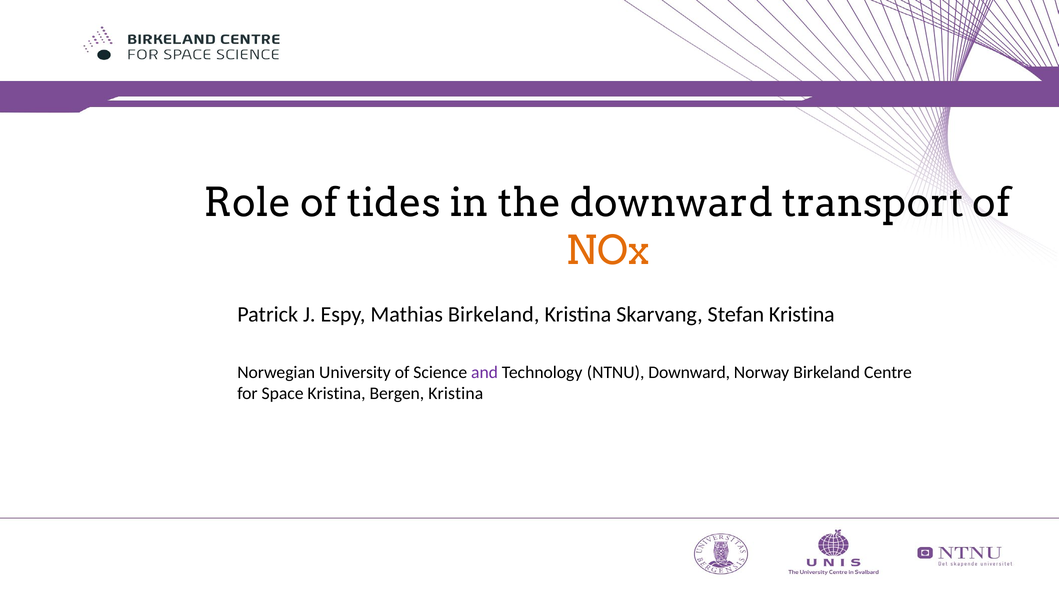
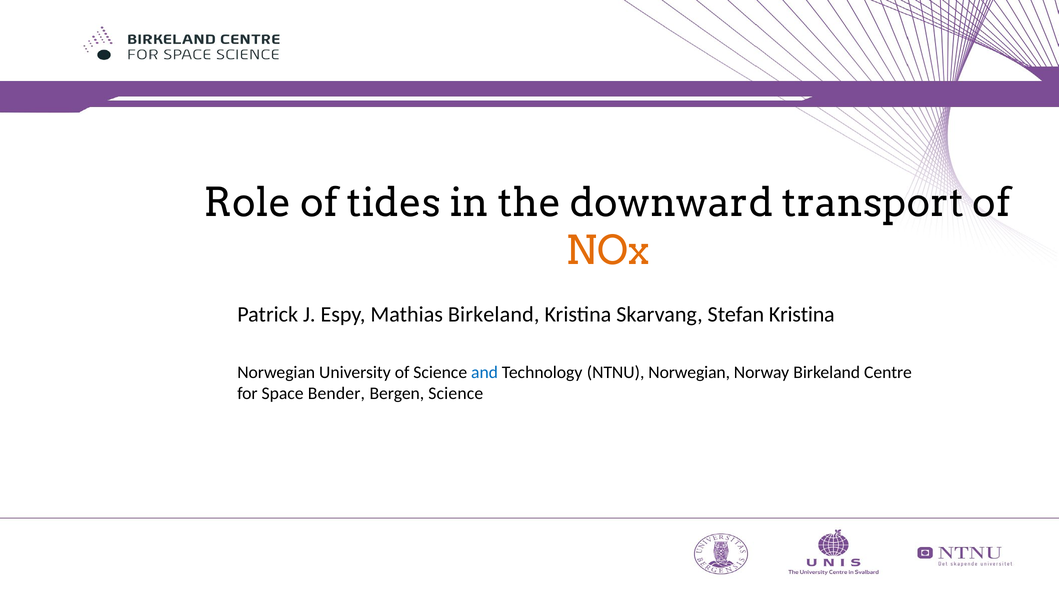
and colour: purple -> blue
NTNU Downward: Downward -> Norwegian
Space Kristina: Kristina -> Bender
Bergen Kristina: Kristina -> Science
